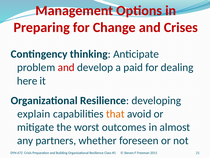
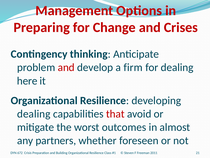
paid: paid -> firm
explain at (34, 113): explain -> dealing
that colour: orange -> red
